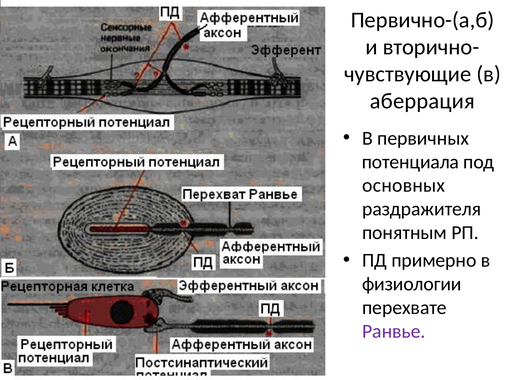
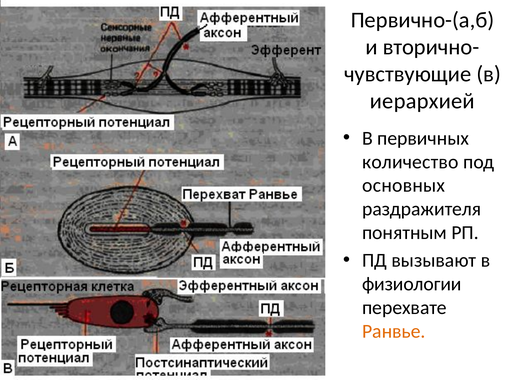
аберрация: аберрация -> иерархией
потенциала: потенциала -> количество
примерно: примерно -> вызывают
Ранвье colour: purple -> orange
